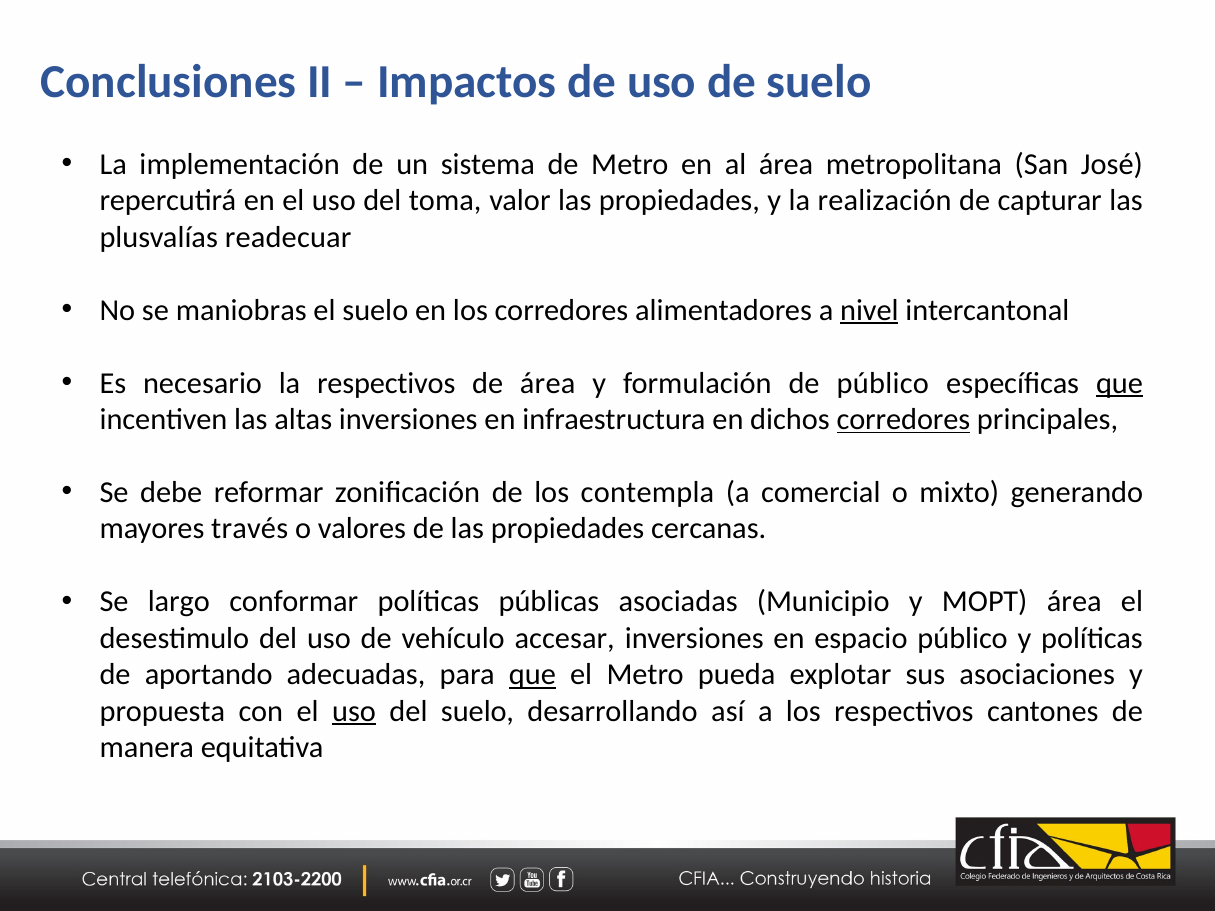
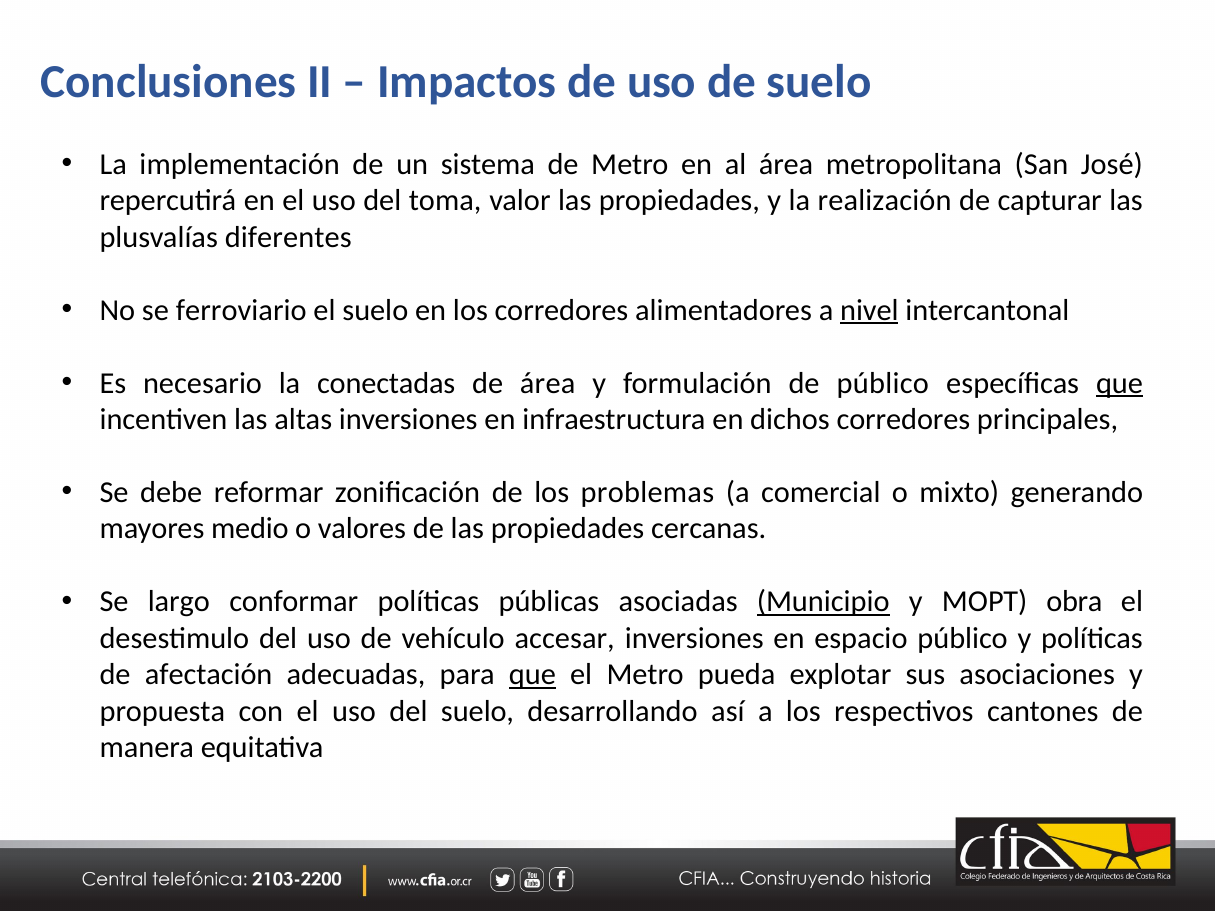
readecuar: readecuar -> diferentes
maniobras: maniobras -> ferroviario
la respectivos: respectivos -> conectadas
corredores at (903, 420) underline: present -> none
contempla: contempla -> problemas
través: través -> medio
Municipio underline: none -> present
MOPT área: área -> obra
aportando: aportando -> afectación
uso at (354, 711) underline: present -> none
